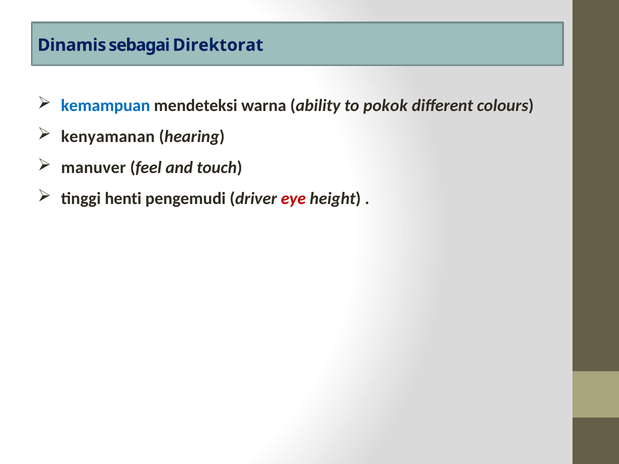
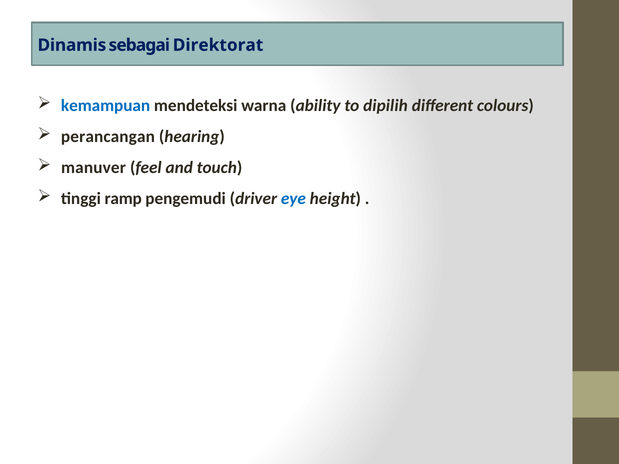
pokok: pokok -> dipilih
kenyamanan: kenyamanan -> perancangan
henti: henti -> ramp
eye colour: red -> blue
